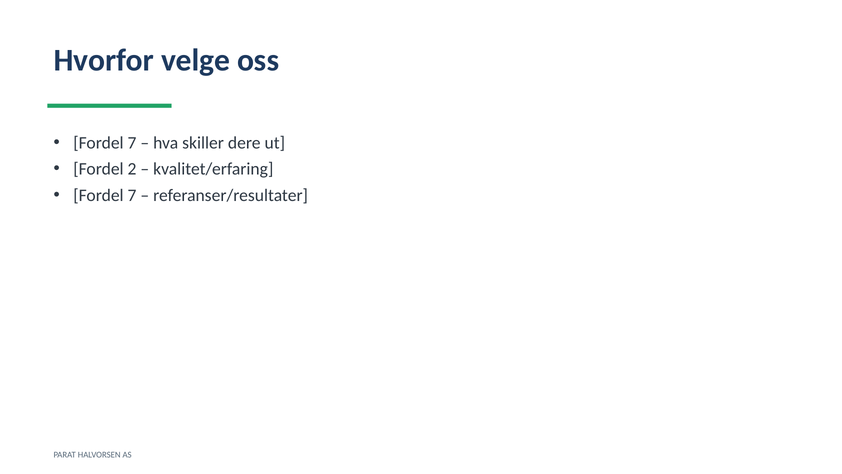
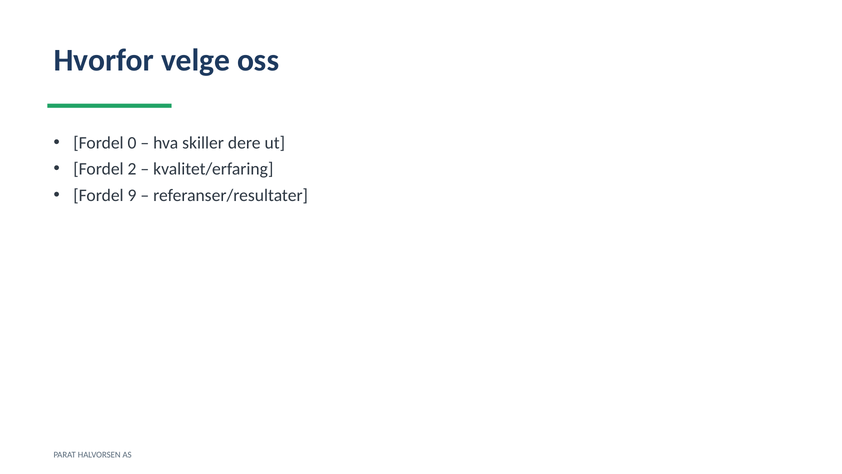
7 at (132, 143): 7 -> 0
7 at (132, 195): 7 -> 9
